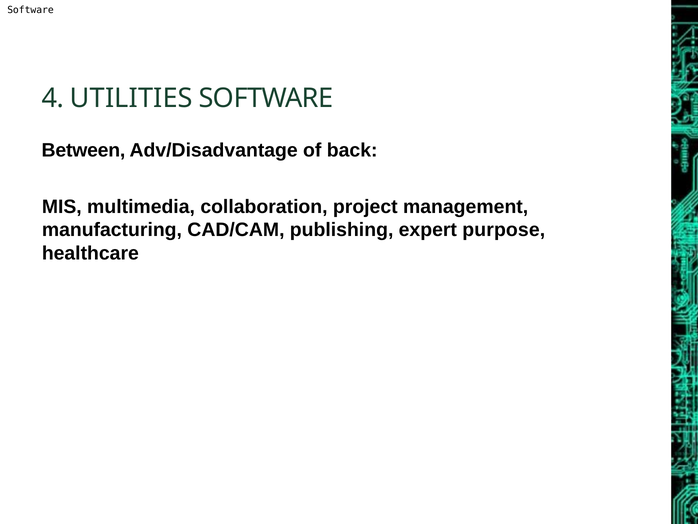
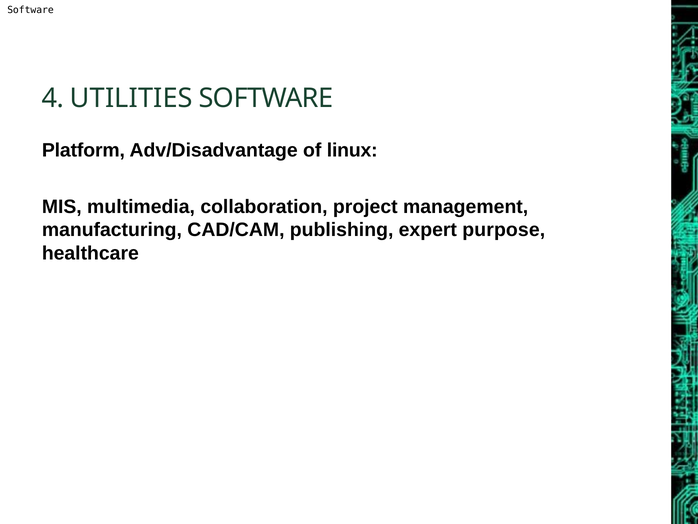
Between: Between -> Platform
back: back -> linux
